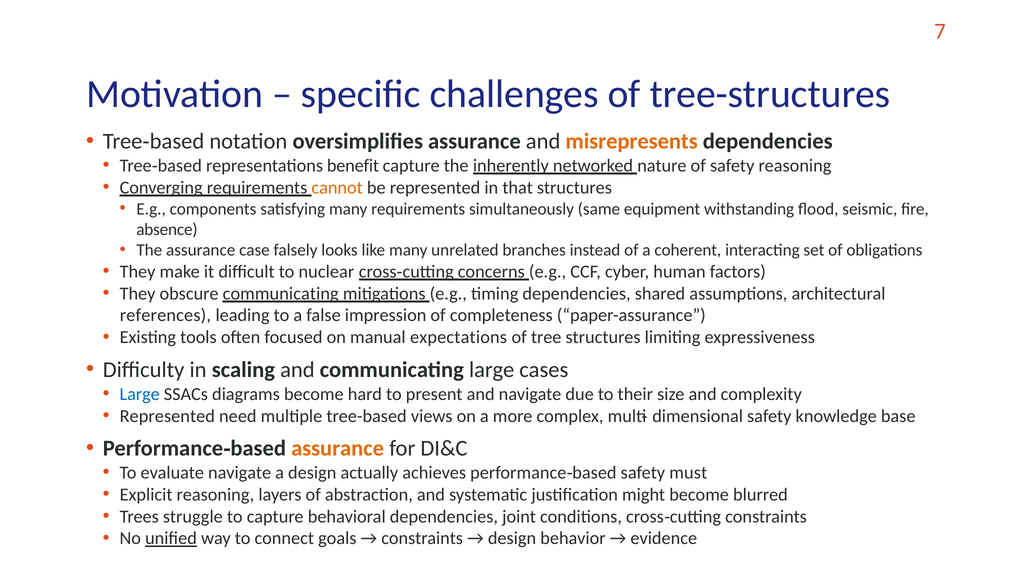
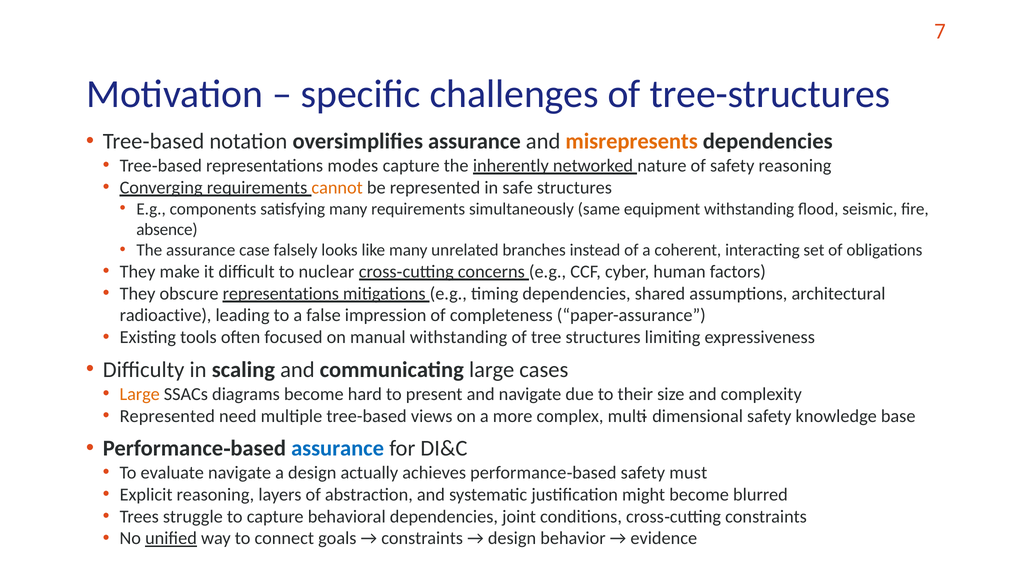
benefit: benefit -> modes
that: that -> safe
obscure communicating: communicating -> representations
references: references -> radioactive
manual expectations: expectations -> withstanding
Large at (140, 394) colour: blue -> orange
assurance at (338, 448) colour: orange -> blue
